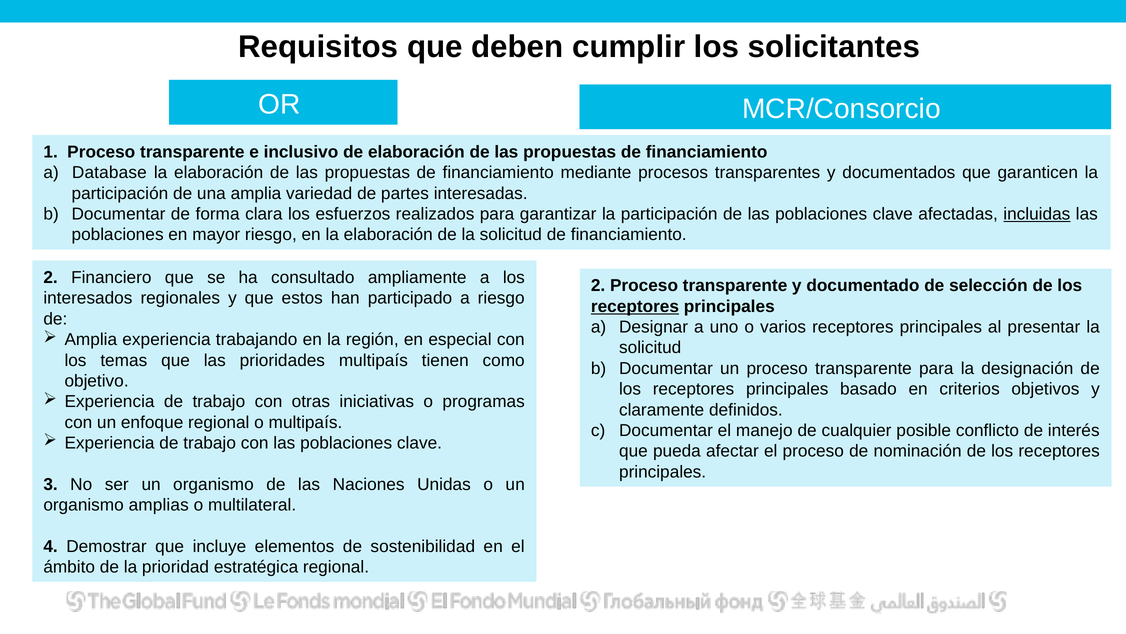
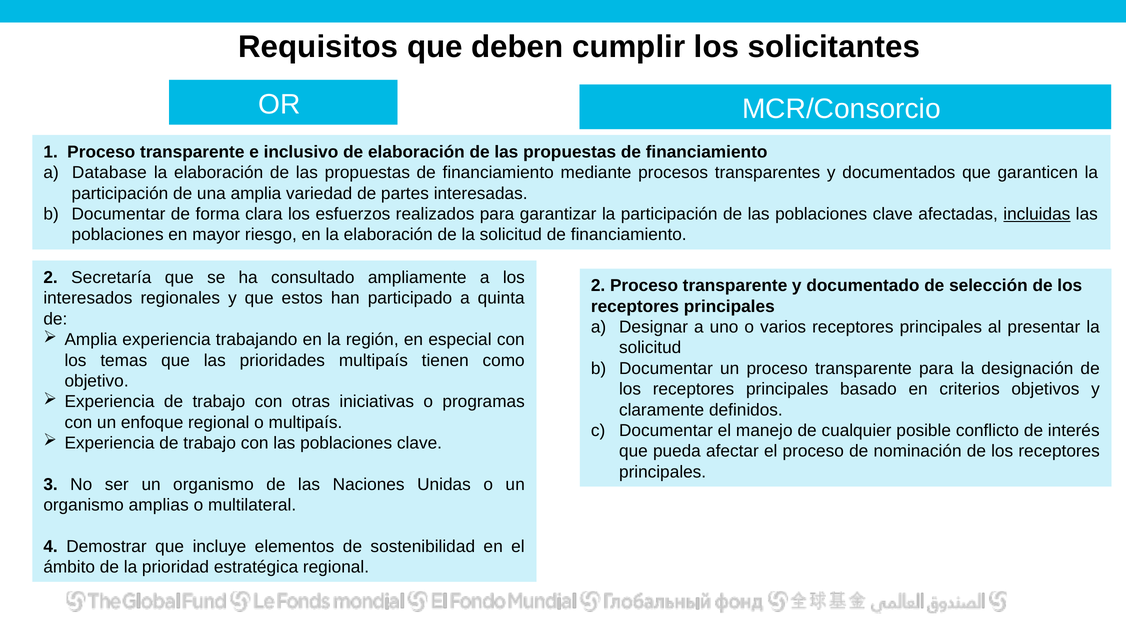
Financiero: Financiero -> Secretaría
a riesgo: riesgo -> quinta
receptores at (635, 306) underline: present -> none
